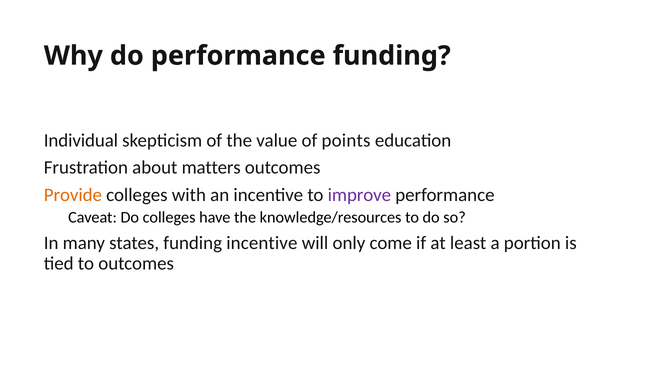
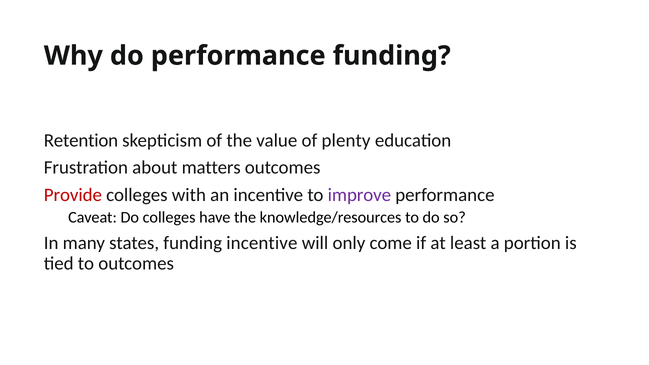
Individual: Individual -> Retention
points: points -> plenty
Provide colour: orange -> red
